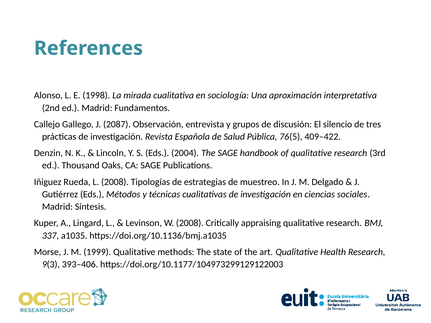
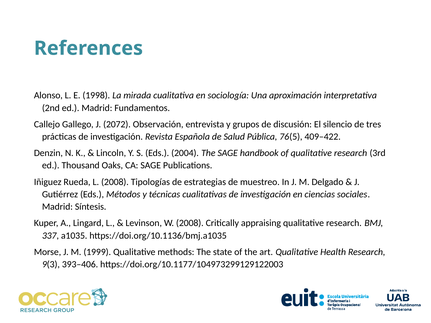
2087: 2087 -> 2072
